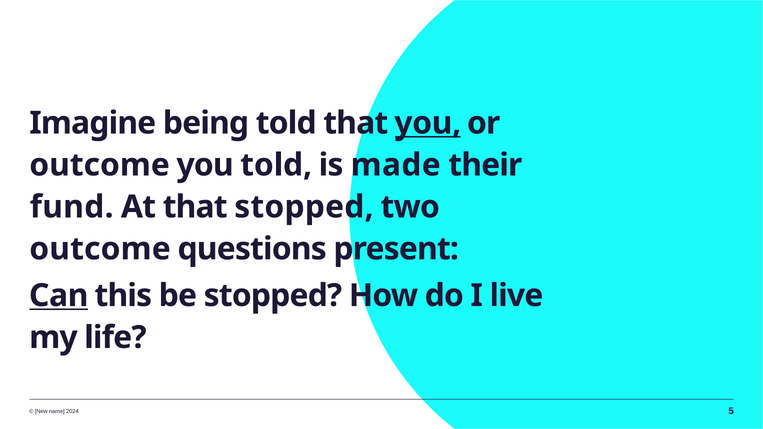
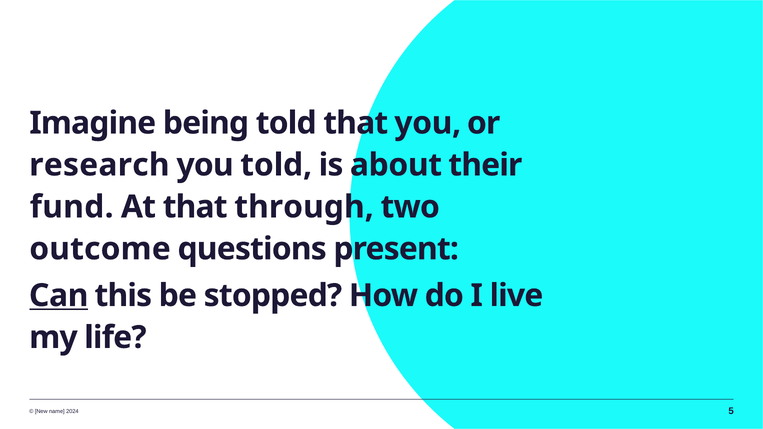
you at (428, 123) underline: present -> none
outcome at (100, 165): outcome -> research
made: made -> about
that stopped: stopped -> through
